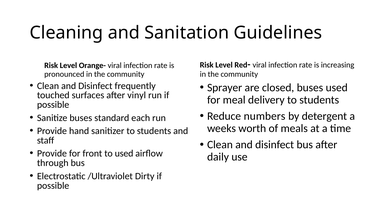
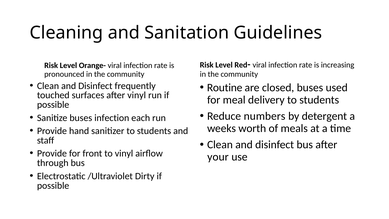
Sprayer: Sprayer -> Routine
buses standard: standard -> infection
to used: used -> vinyl
daily: daily -> your
